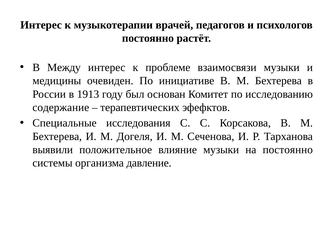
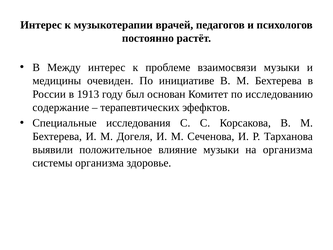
на постоянно: постоянно -> организма
давление: давление -> здоровье
